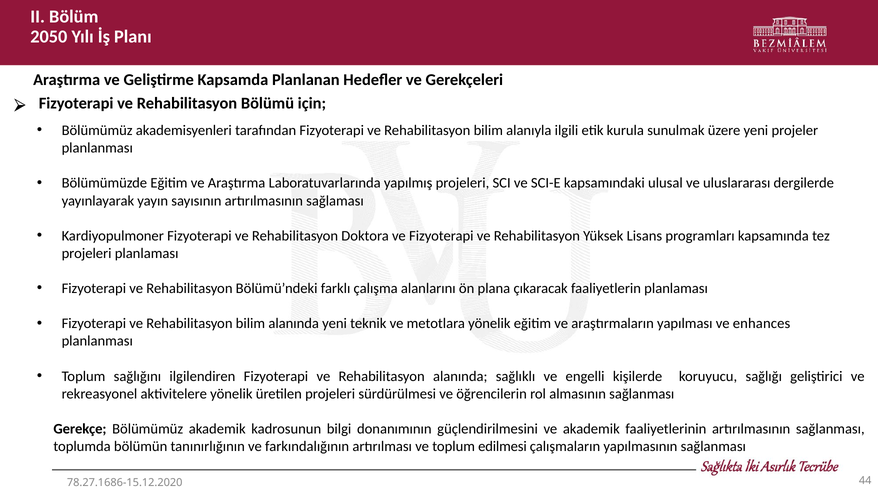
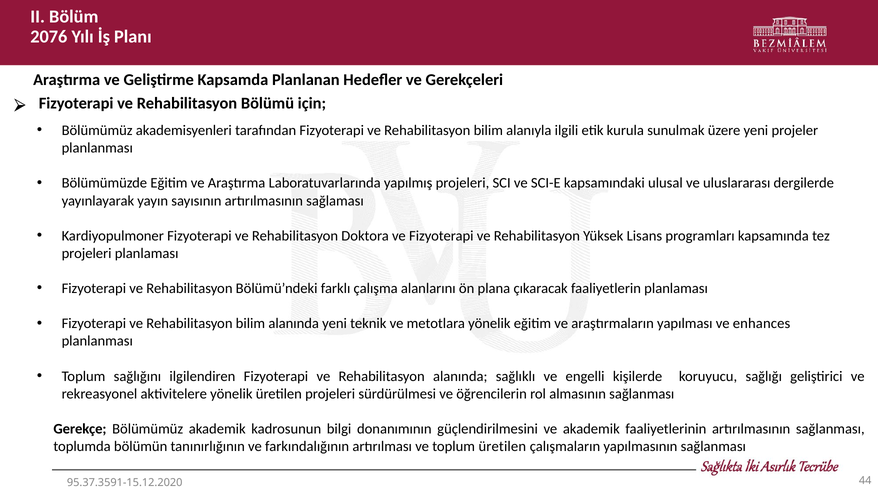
2050: 2050 -> 2076
toplum edilmesi: edilmesi -> üretilen
78.27.1686-15.12.2020: 78.27.1686-15.12.2020 -> 95.37.3591-15.12.2020
